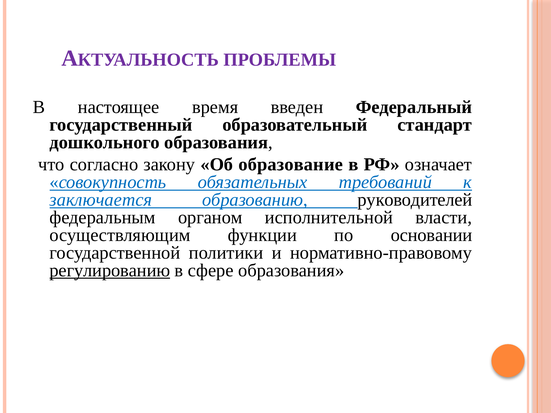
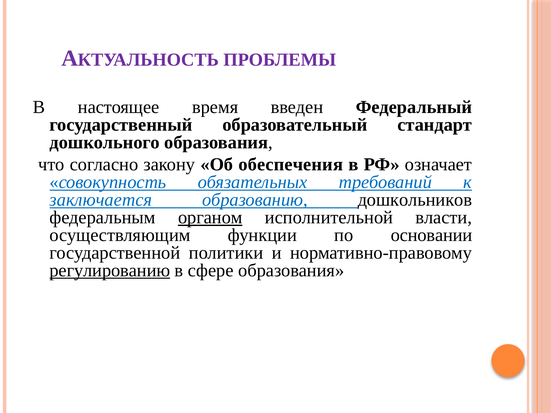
образование: образование -> обеспечения
руководителей: руководителей -> дошкольников
органом underline: none -> present
